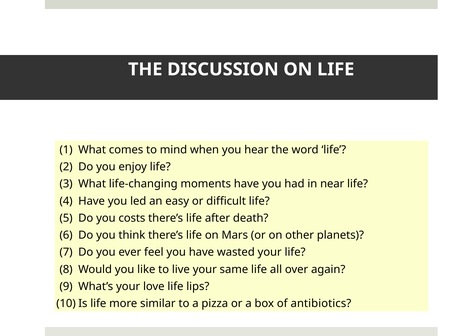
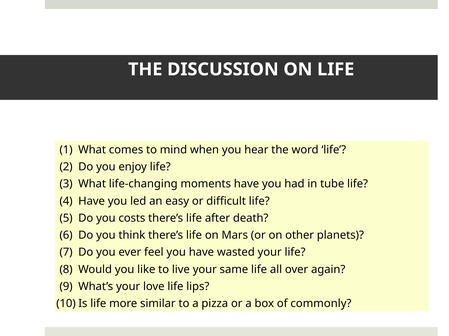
near: near -> tube
antibiotics: antibiotics -> commonly
